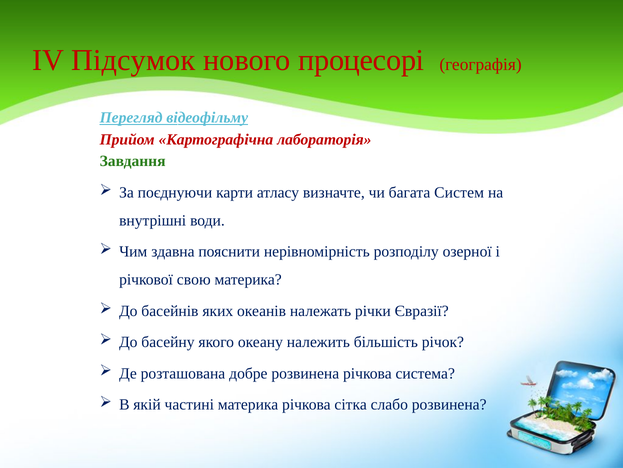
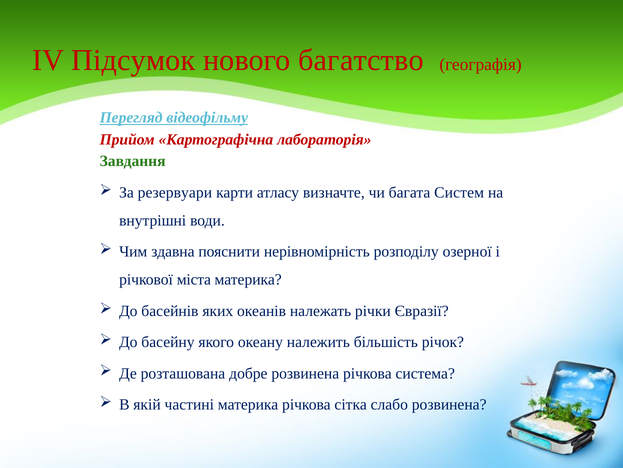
процесорі: процесорі -> багатство
поєднуючи: поєднуючи -> резервуари
свою: свою -> міста
